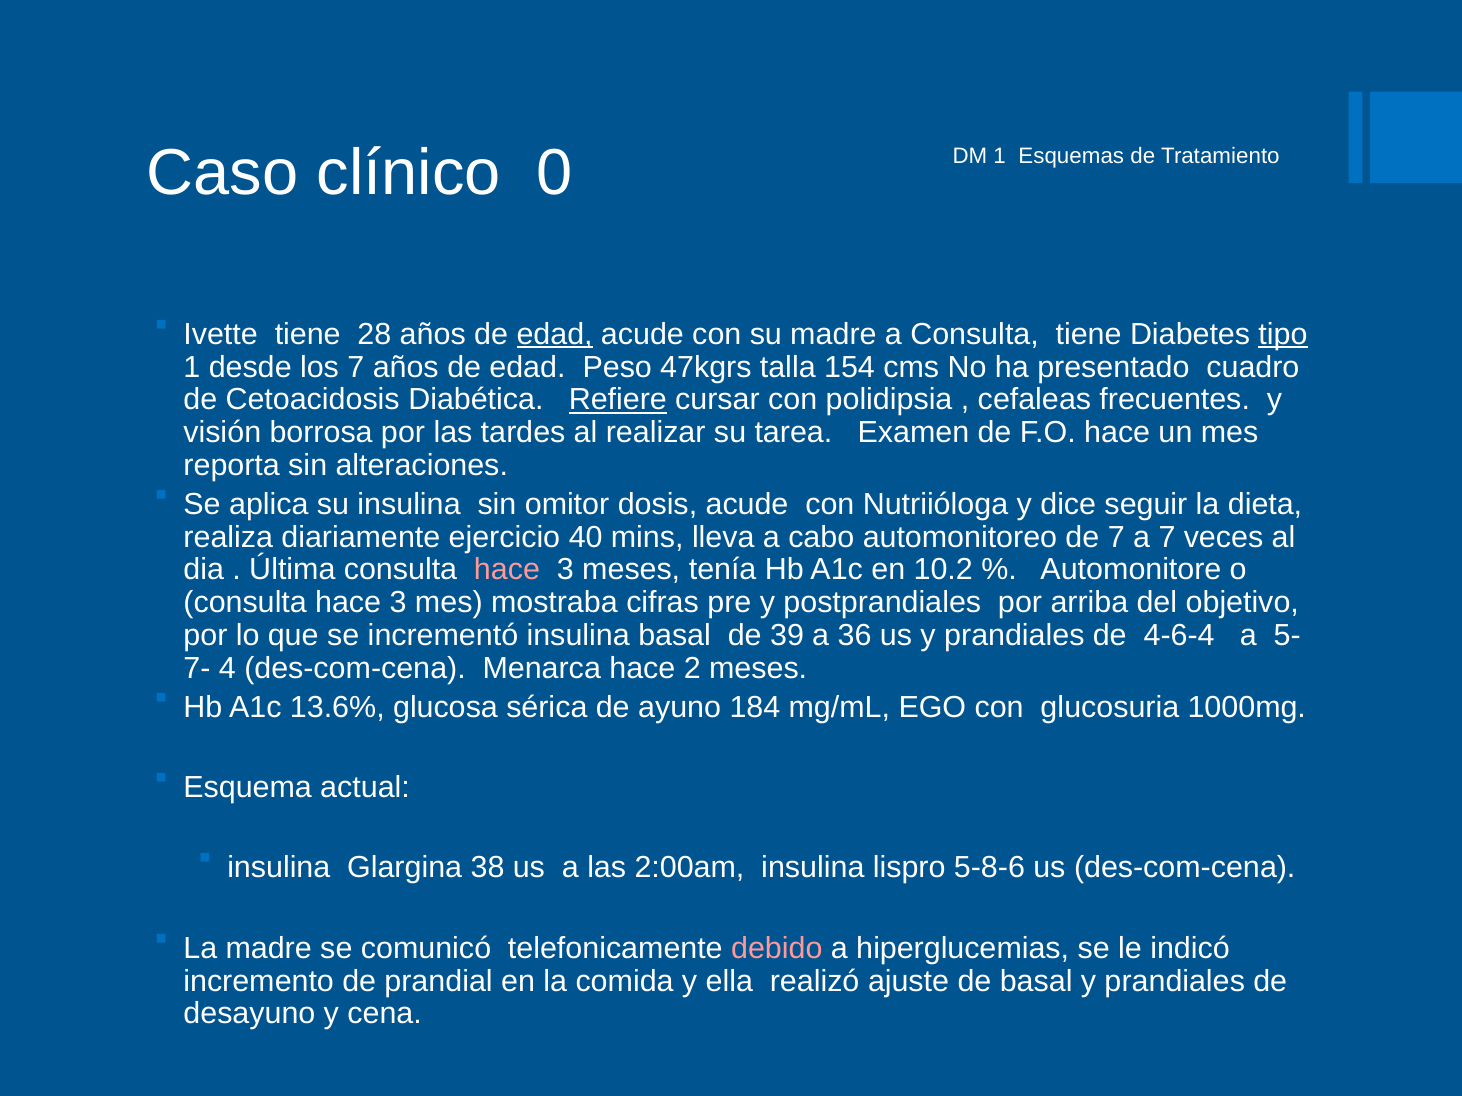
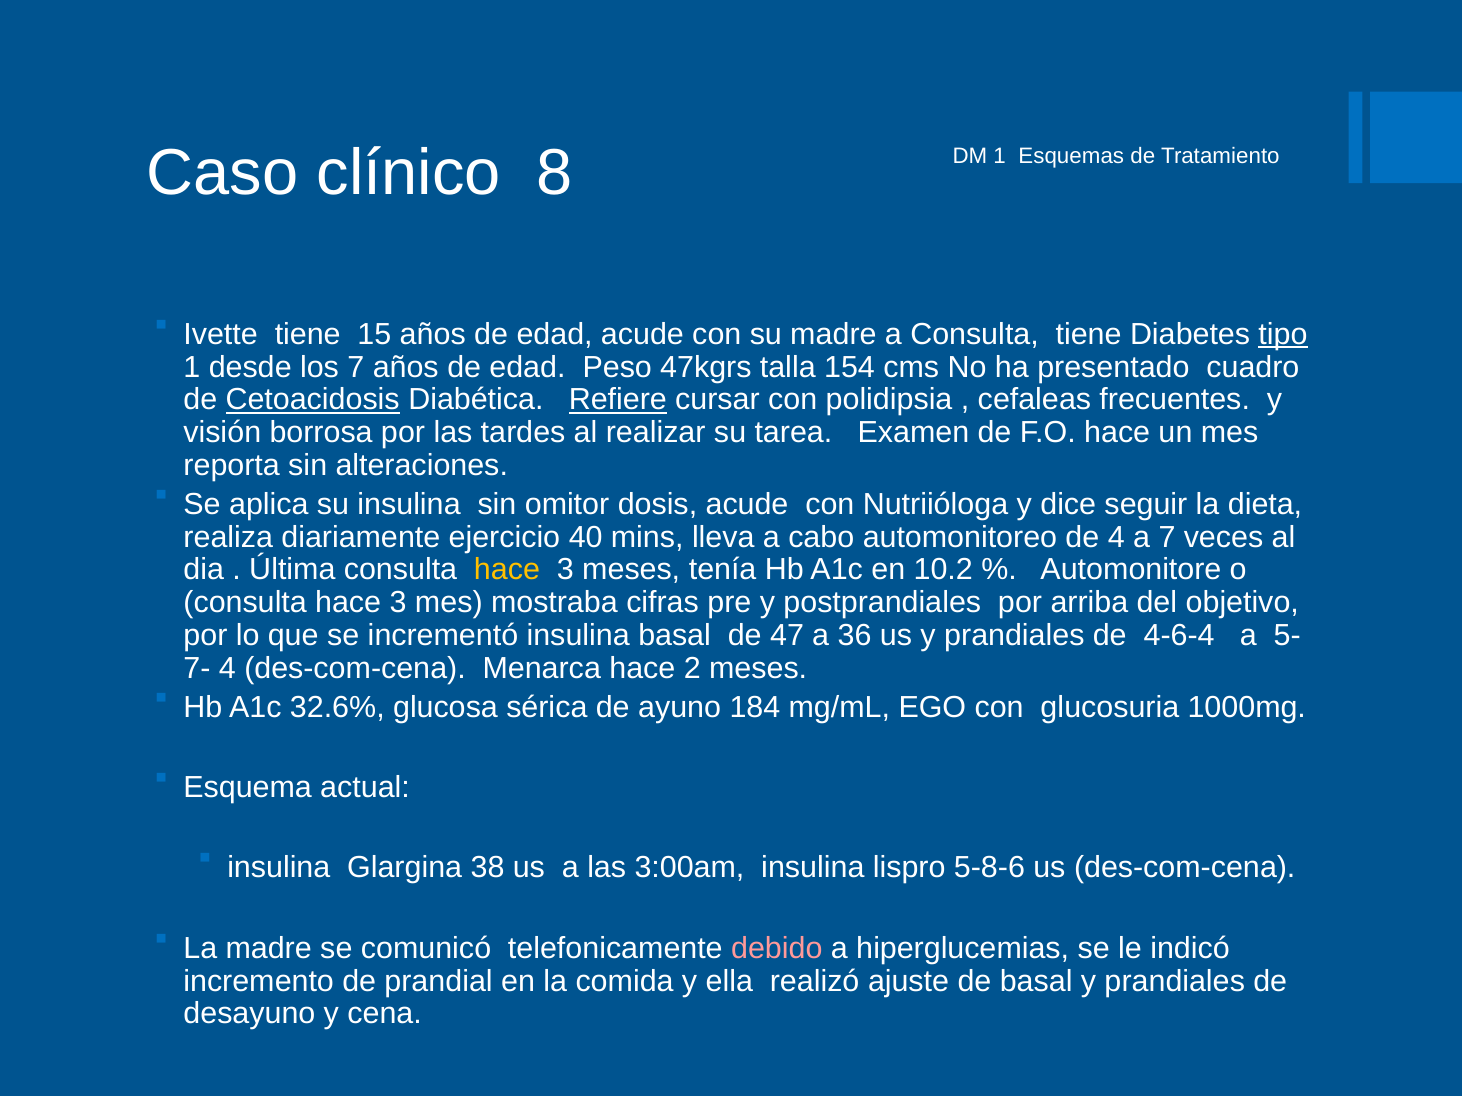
0: 0 -> 8
28: 28 -> 15
edad at (555, 334) underline: present -> none
Cetoacidosis underline: none -> present
de 7: 7 -> 4
hace at (507, 570) colour: pink -> yellow
39: 39 -> 47
13.6%: 13.6% -> 32.6%
2:00am: 2:00am -> 3:00am
